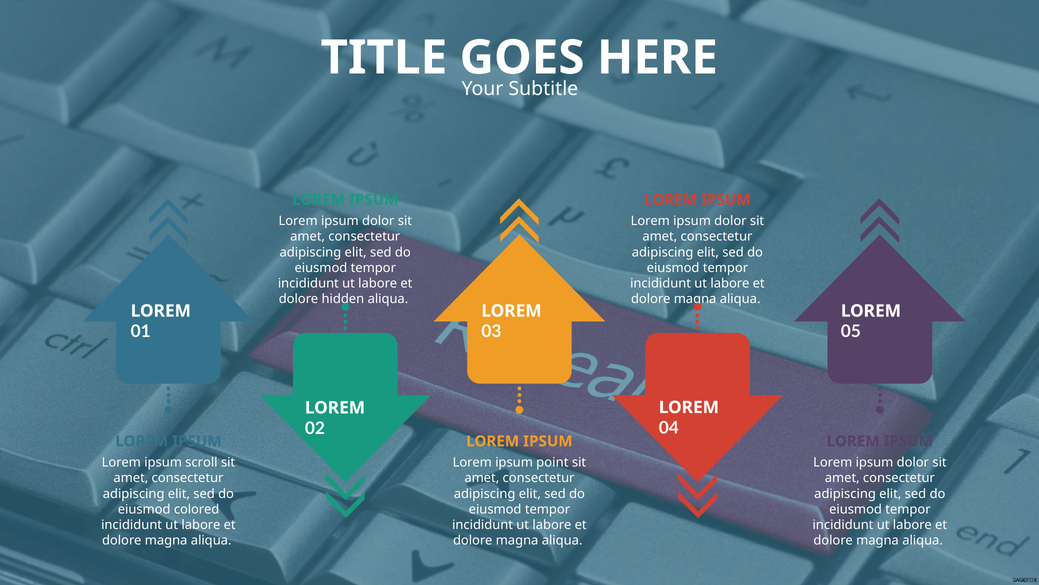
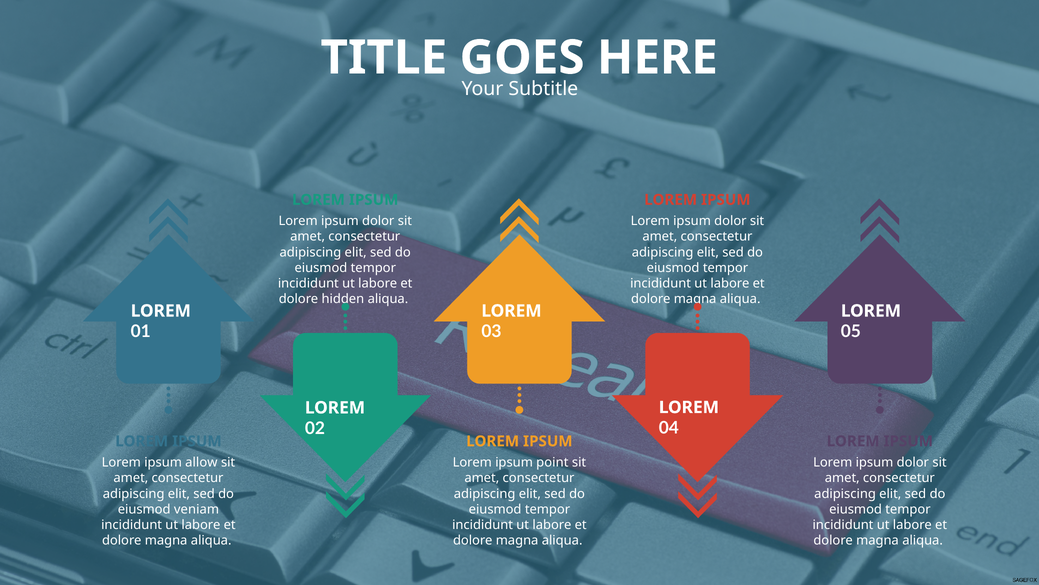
scroll: scroll -> allow
colored: colored -> veniam
